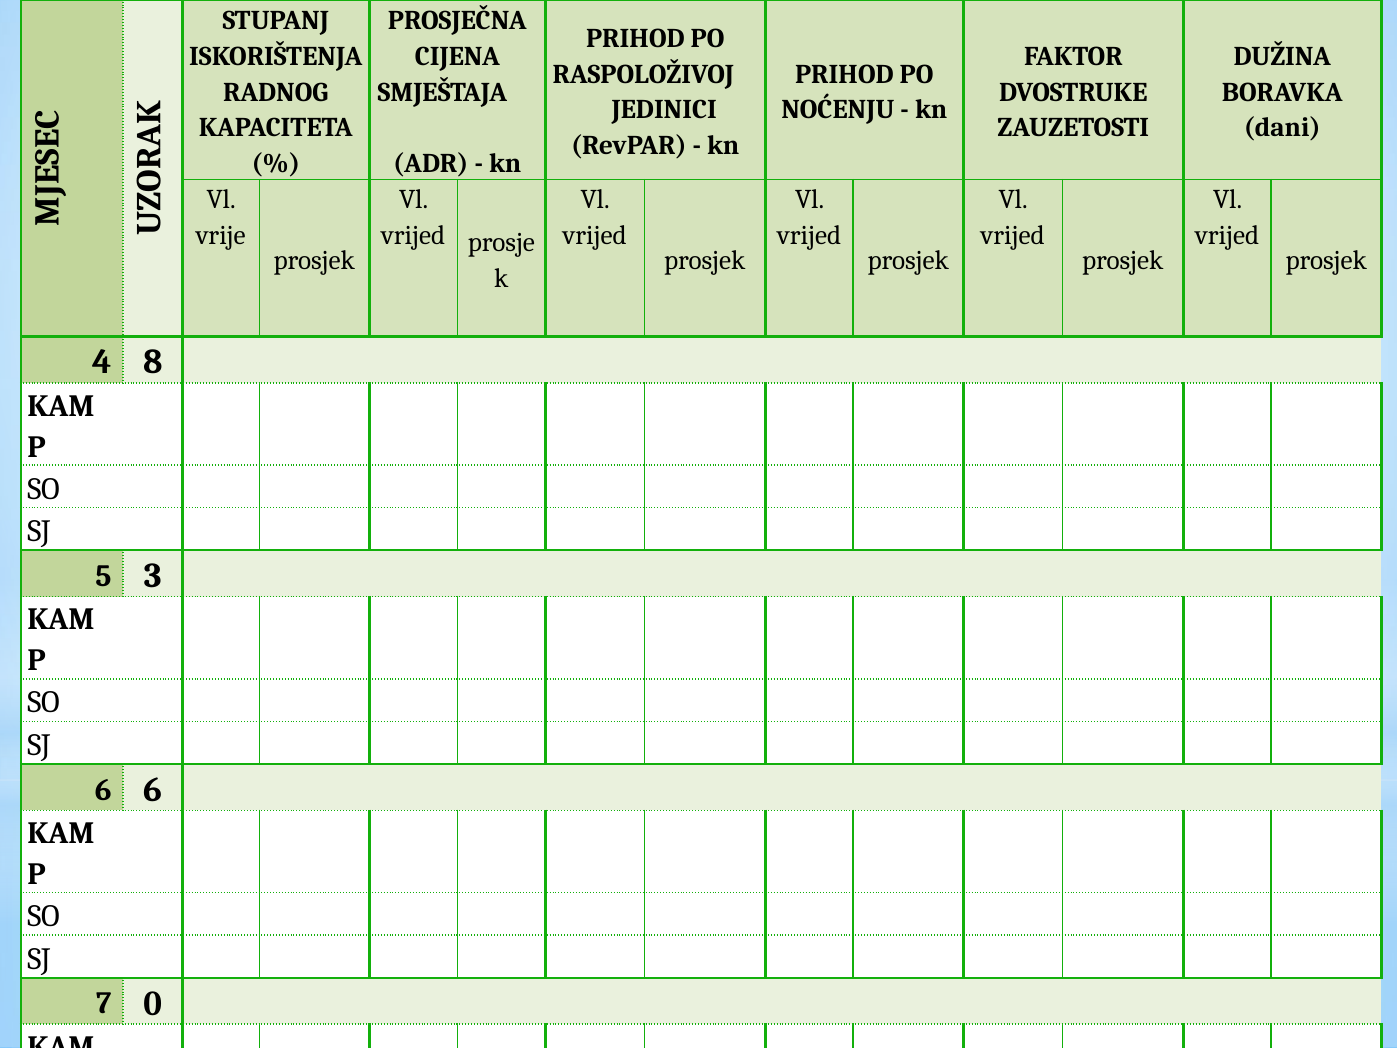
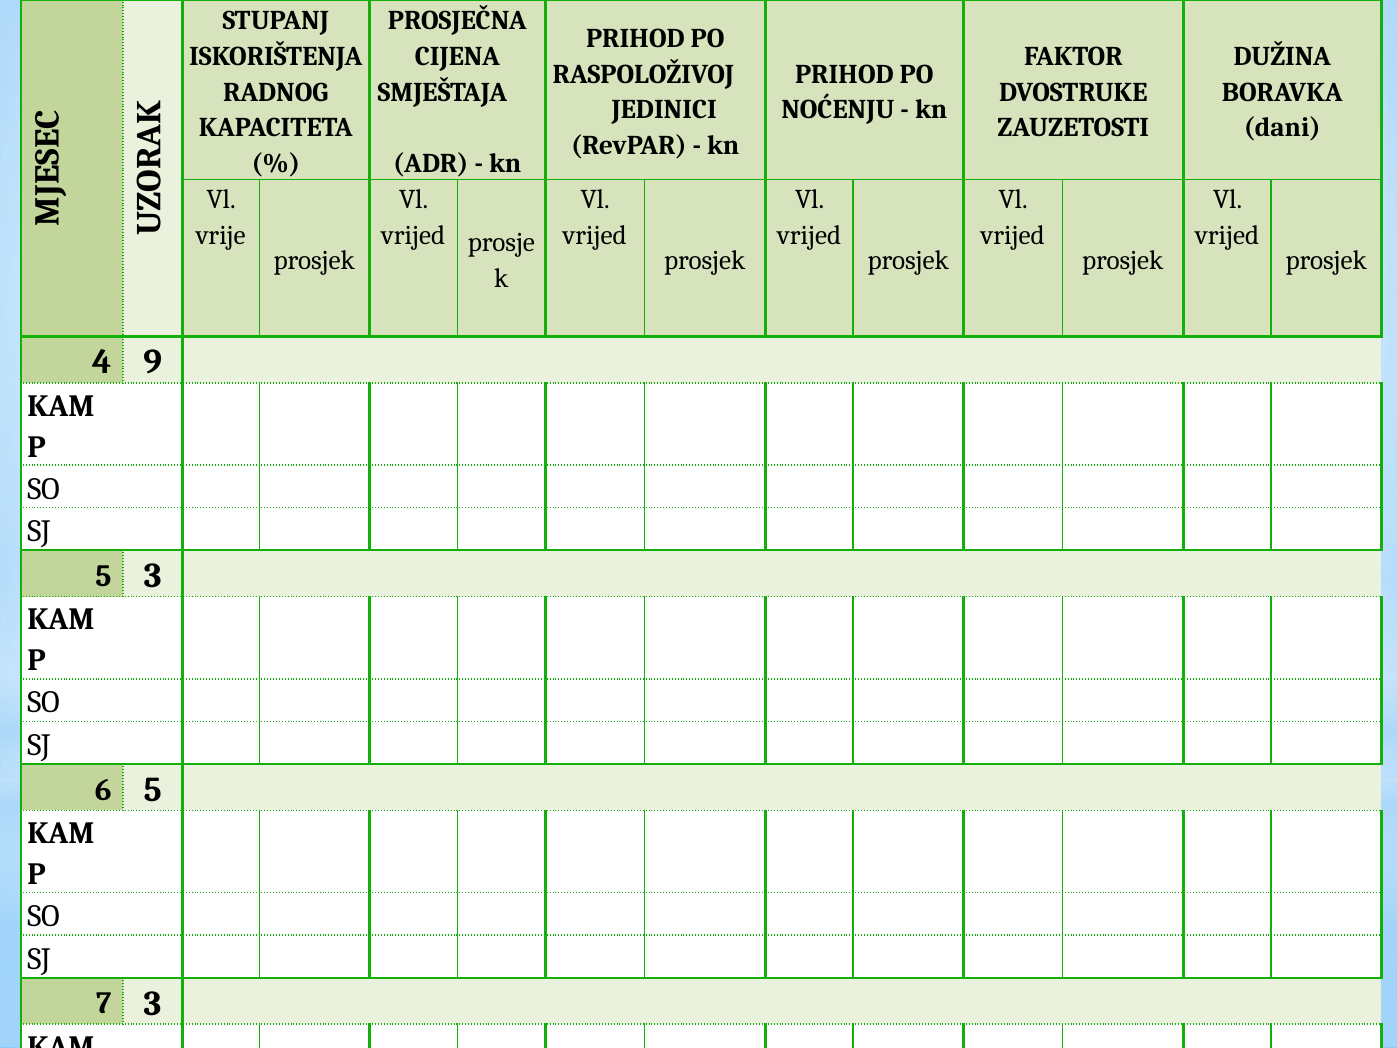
4 8: 8 -> 9
6 6: 6 -> 5
7 0: 0 -> 3
